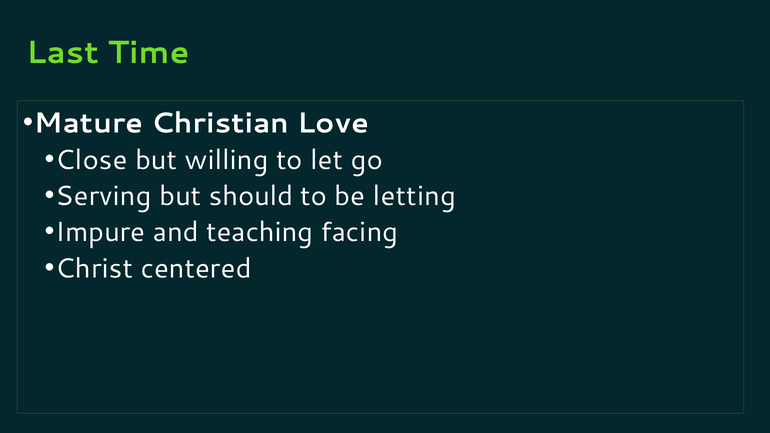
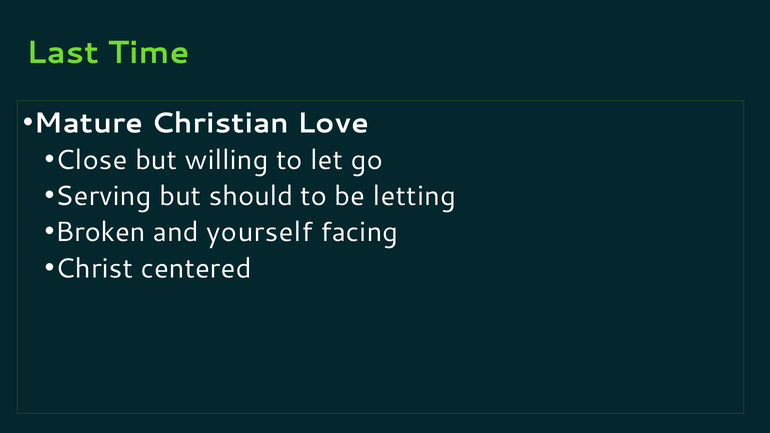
Impure: Impure -> Broken
teaching: teaching -> yourself
